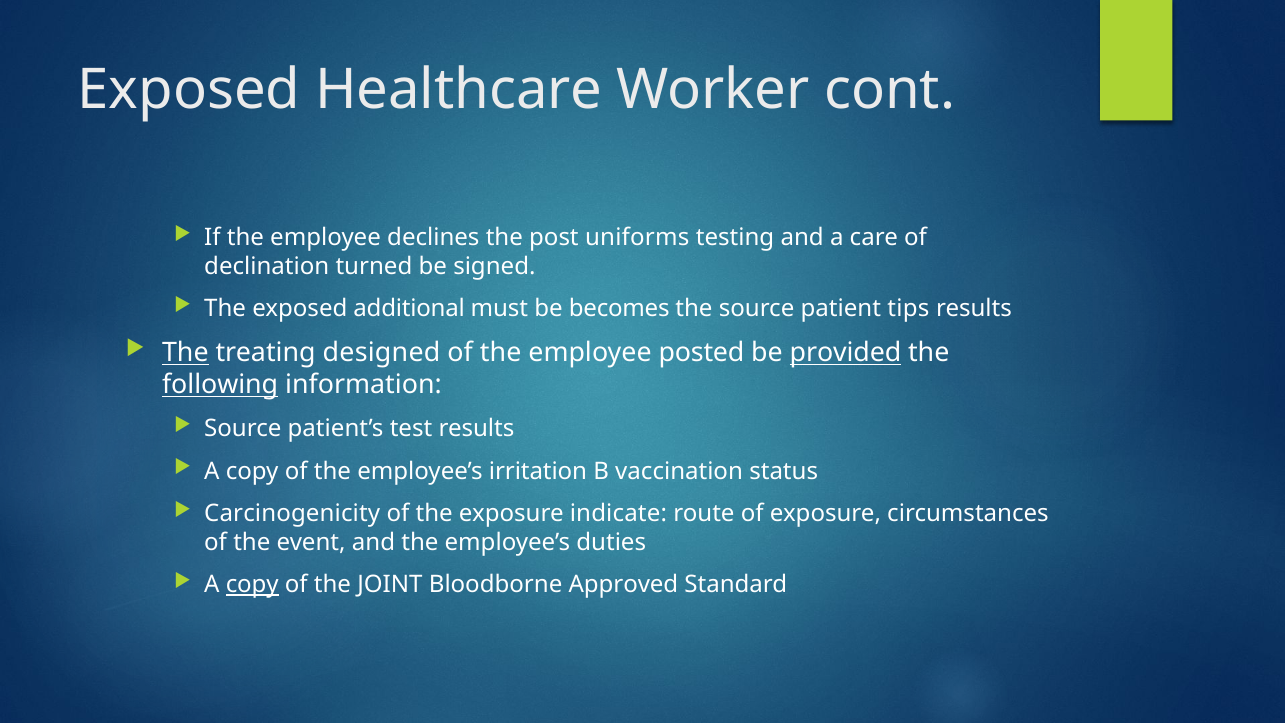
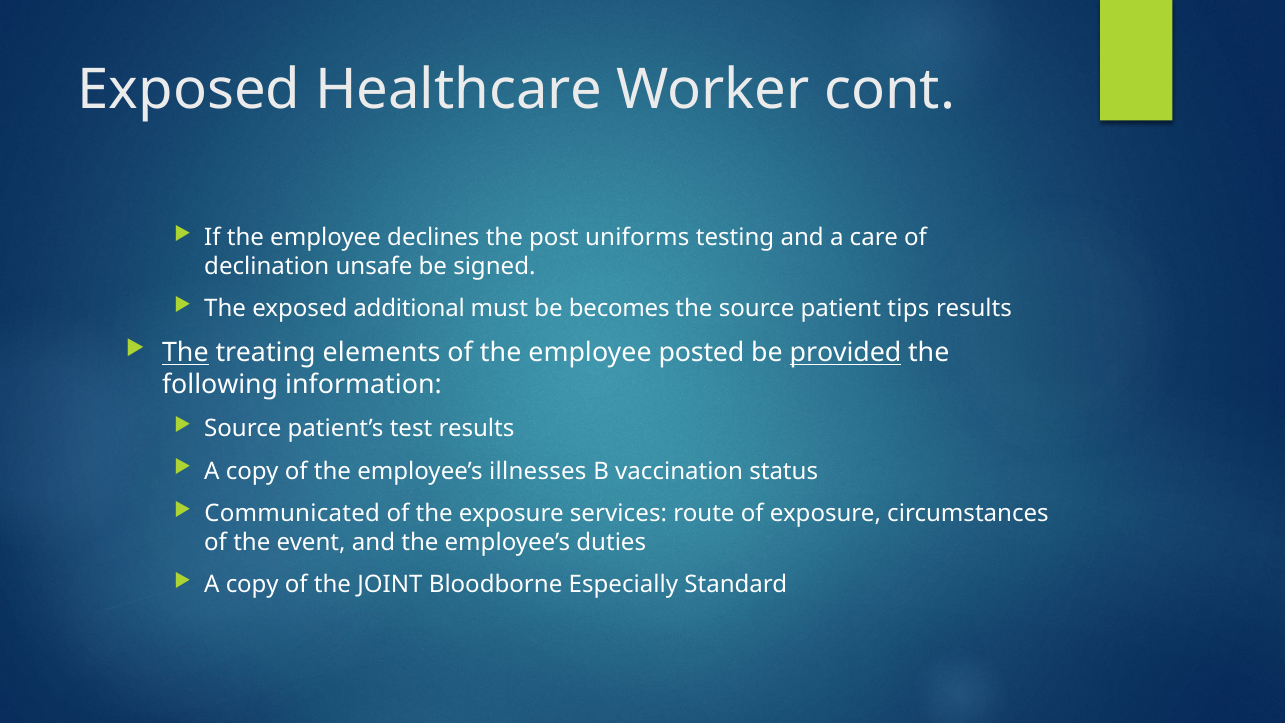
turned: turned -> unsafe
designed: designed -> elements
following underline: present -> none
irritation: irritation -> illnesses
Carcinogenicity: Carcinogenicity -> Communicated
indicate: indicate -> services
copy at (252, 584) underline: present -> none
Approved: Approved -> Especially
